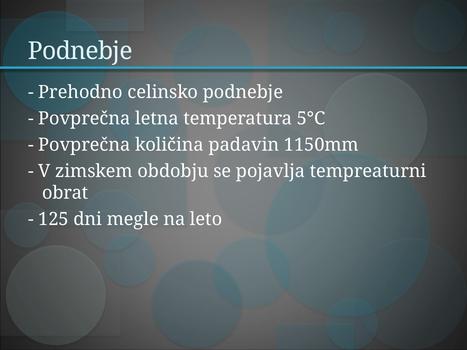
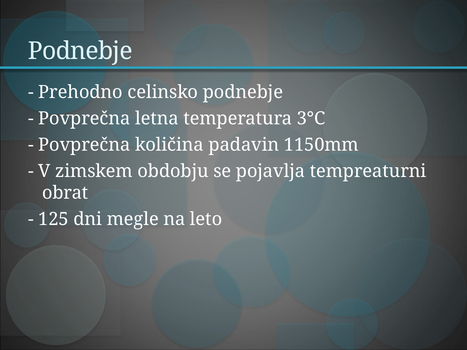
5°C: 5°C -> 3°C
